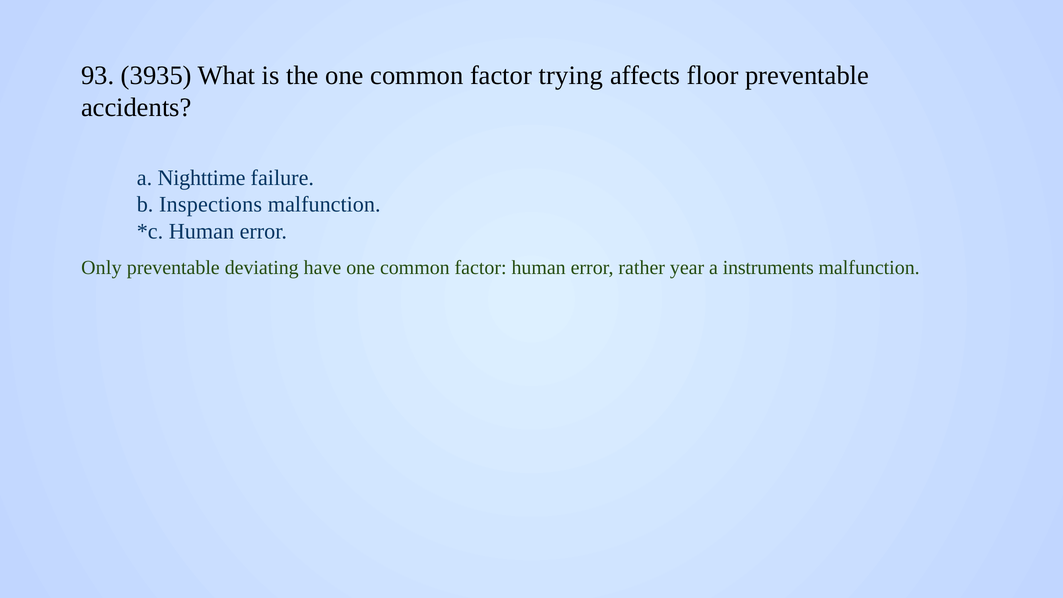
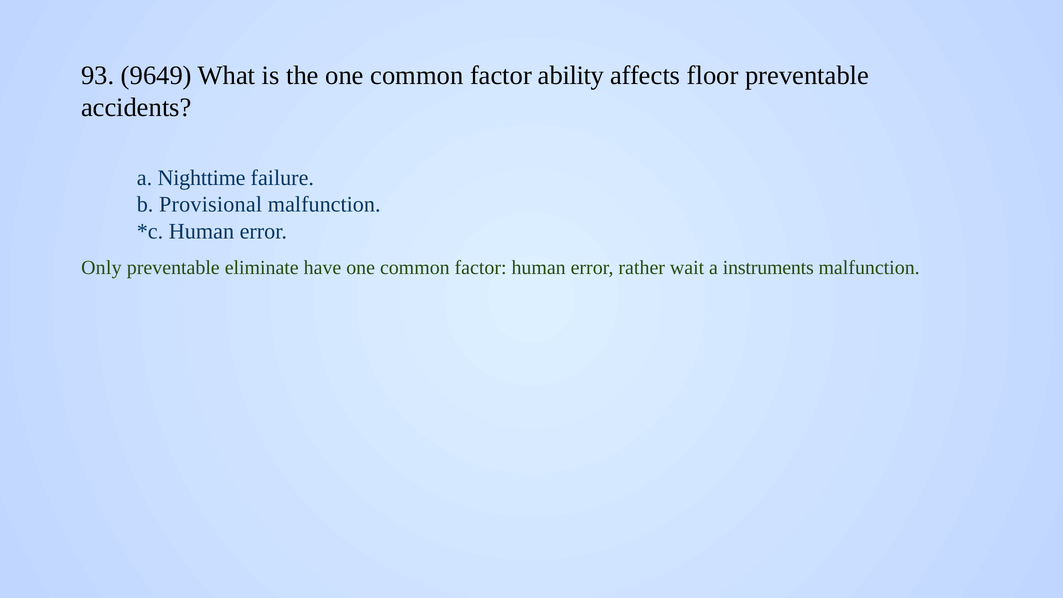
3935: 3935 -> 9649
trying: trying -> ability
Inspections: Inspections -> Provisional
deviating: deviating -> eliminate
year: year -> wait
